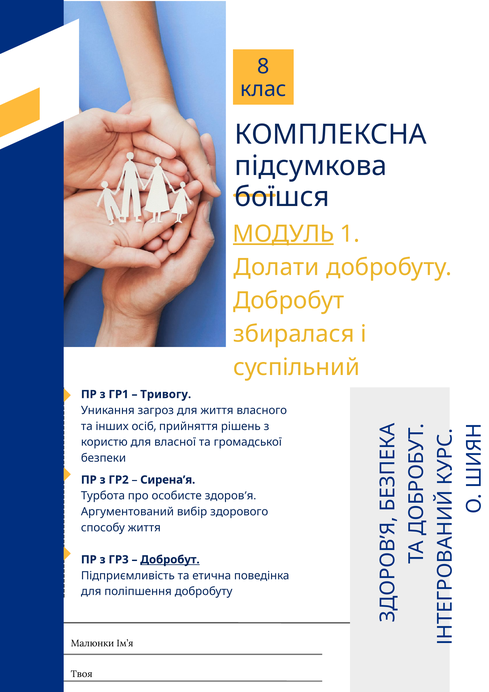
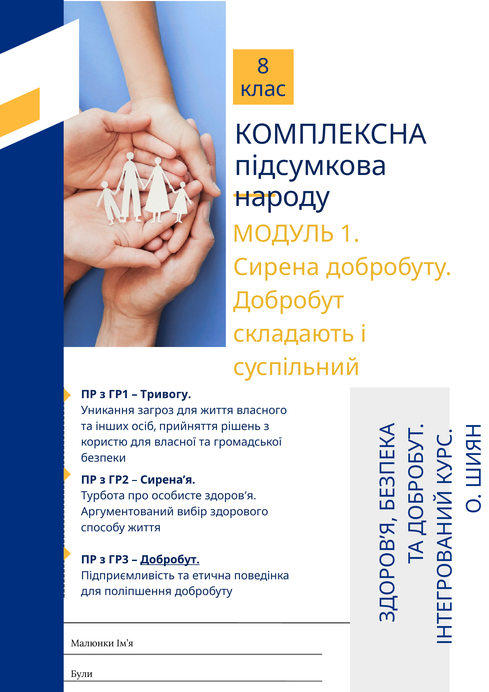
боїшся: боїшся -> народу
МОДУЛЬ underline: present -> none
Долати: Долати -> Сирена
збиралася: збиралася -> складають
Твоя: Твоя -> Були
